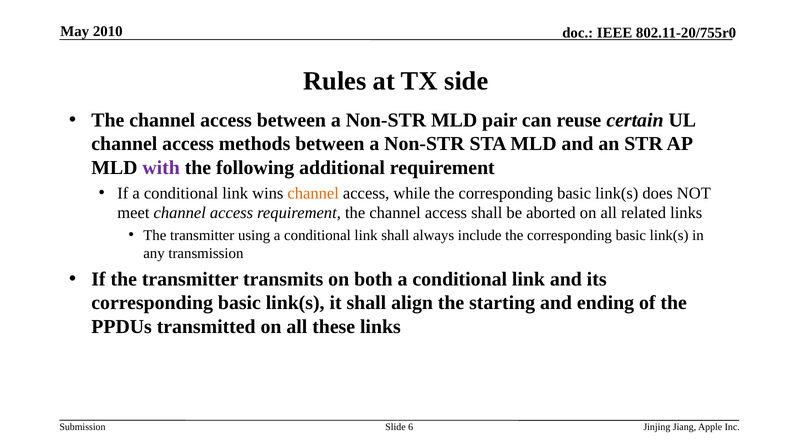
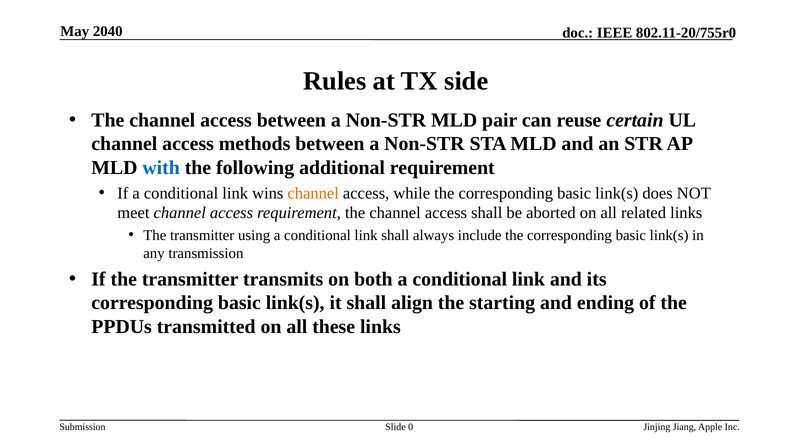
2010: 2010 -> 2040
with colour: purple -> blue
6: 6 -> 0
